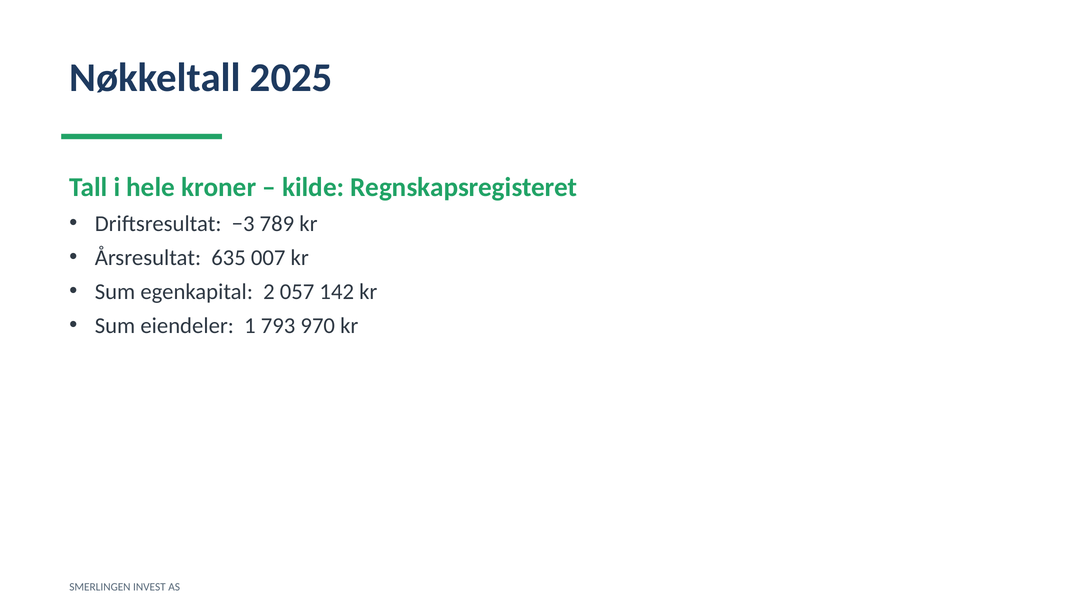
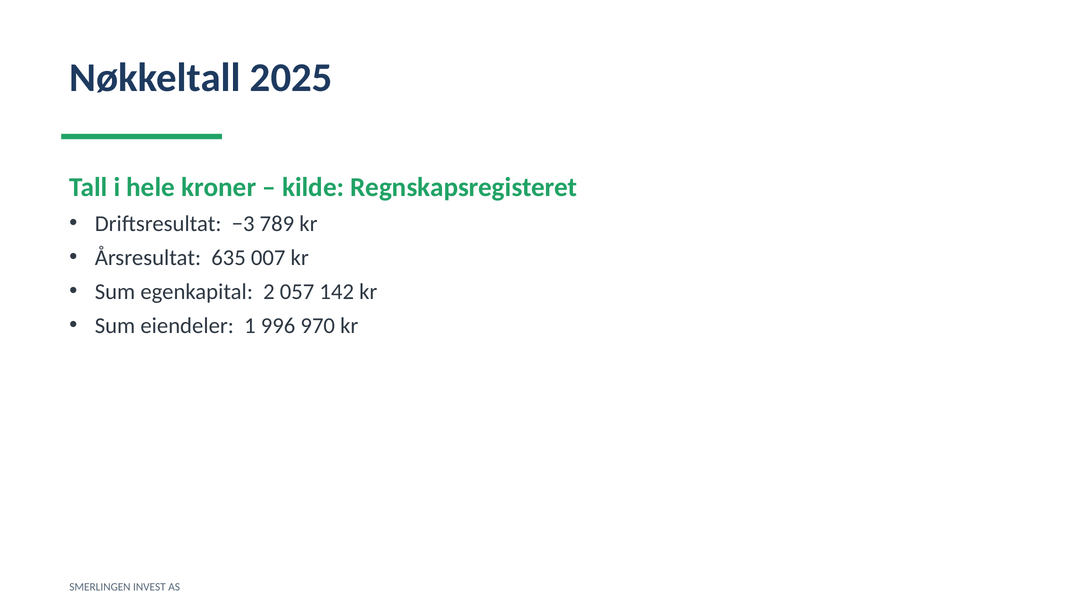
793: 793 -> 996
